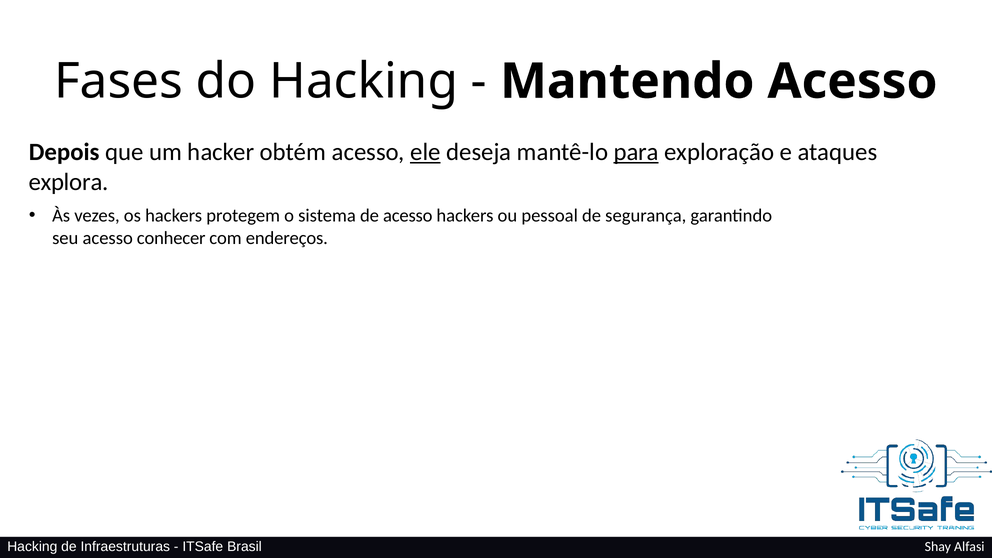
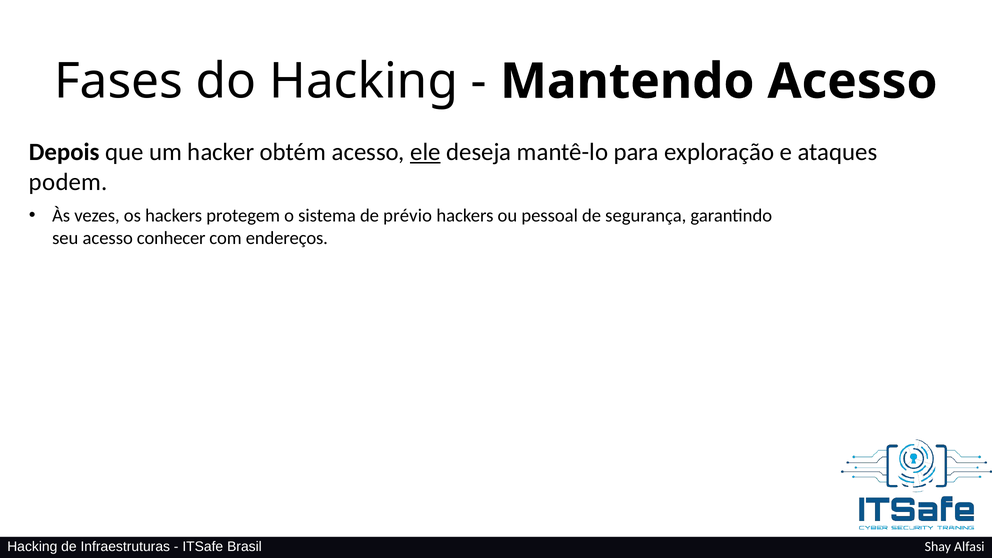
para underline: present -> none
explora: explora -> podem
de acesso: acesso -> prévio
